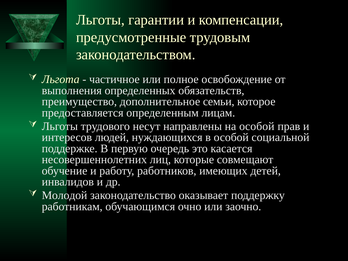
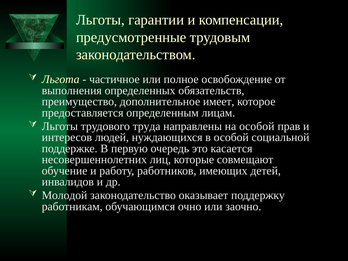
семьи: семьи -> имеет
несут: несут -> труда
